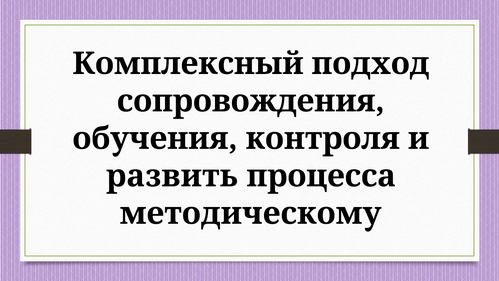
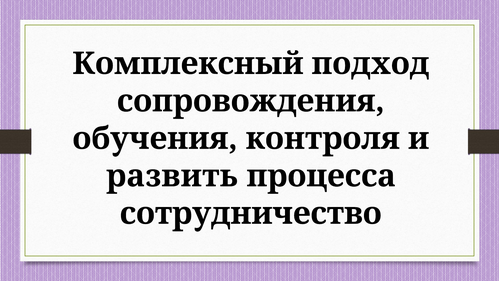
методическому: методическому -> сотрудничество
